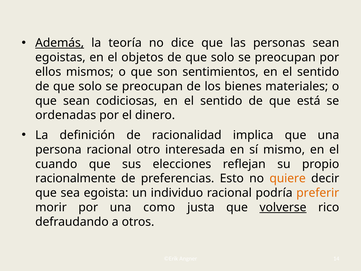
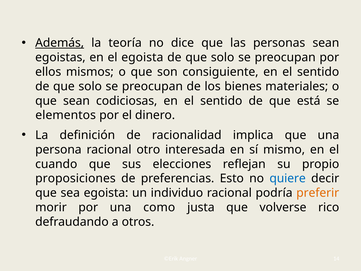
el objetos: objetos -> egoista
sentimientos: sentimientos -> consiguiente
ordenadas: ordenadas -> elementos
racionalmente: racionalmente -> proposiciones
quiere colour: orange -> blue
volverse underline: present -> none
